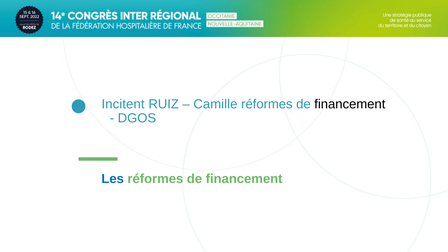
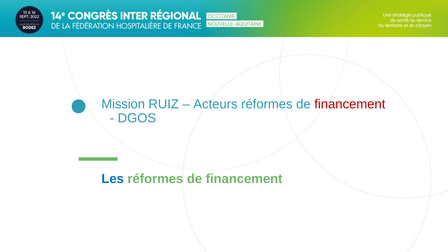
Incitent: Incitent -> Mission
Camille: Camille -> Acteurs
financement at (350, 104) colour: black -> red
